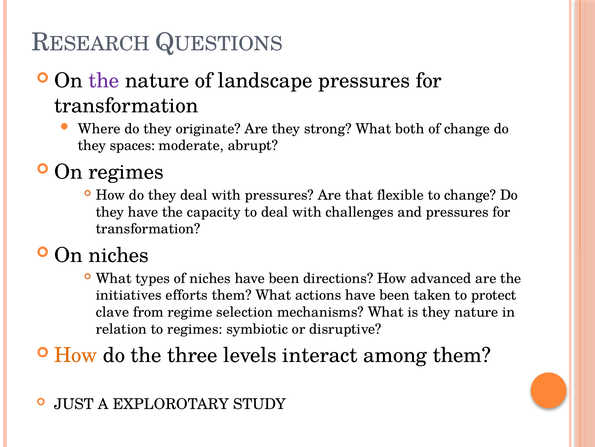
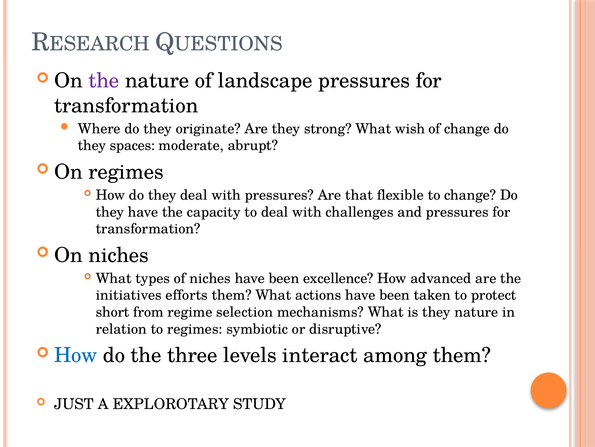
both: both -> wish
directions: directions -> excellence
clave: clave -> short
How at (76, 355) colour: orange -> blue
